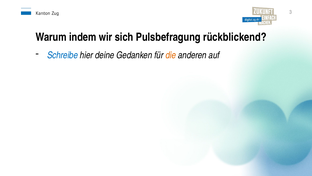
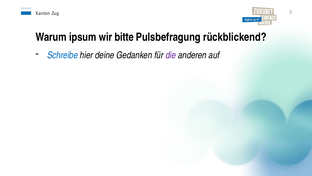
indem: indem -> ipsum
sich: sich -> bitte
die colour: orange -> purple
